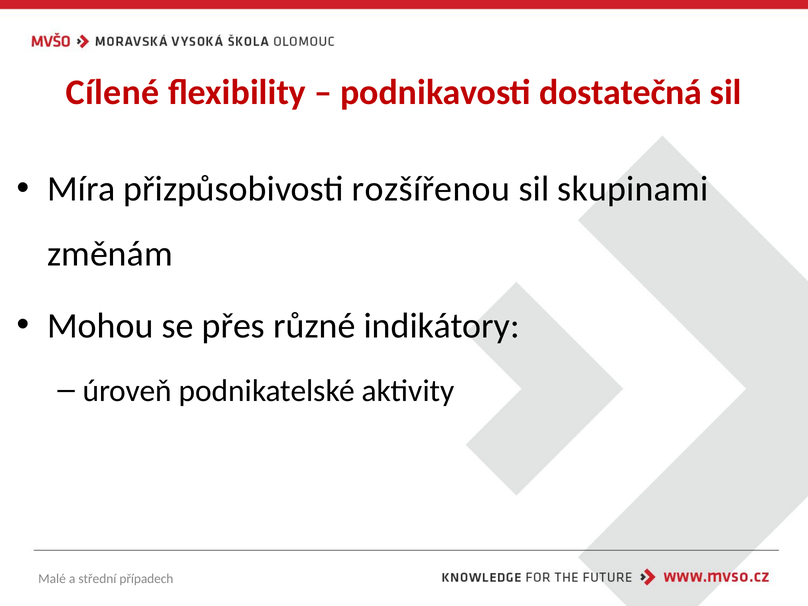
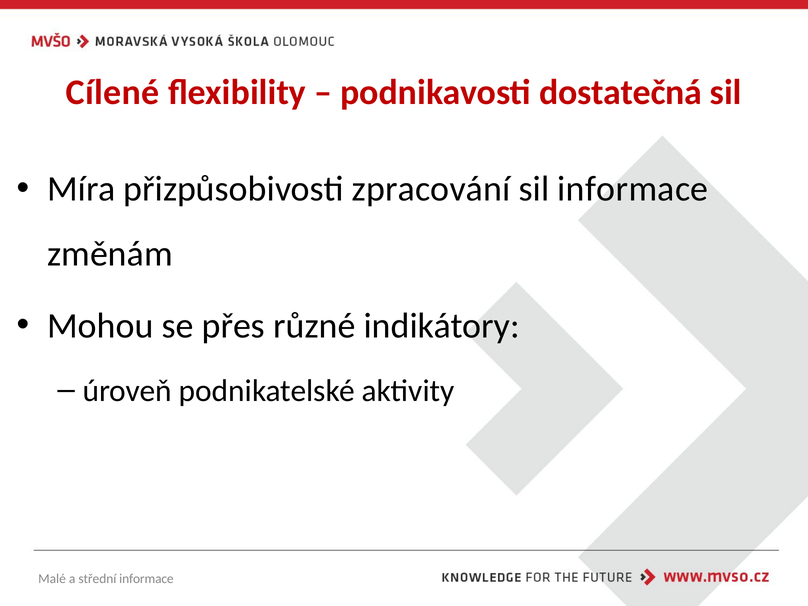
rozšířenou: rozšířenou -> zpracování
sil skupinami: skupinami -> informace
střední případech: případech -> informace
